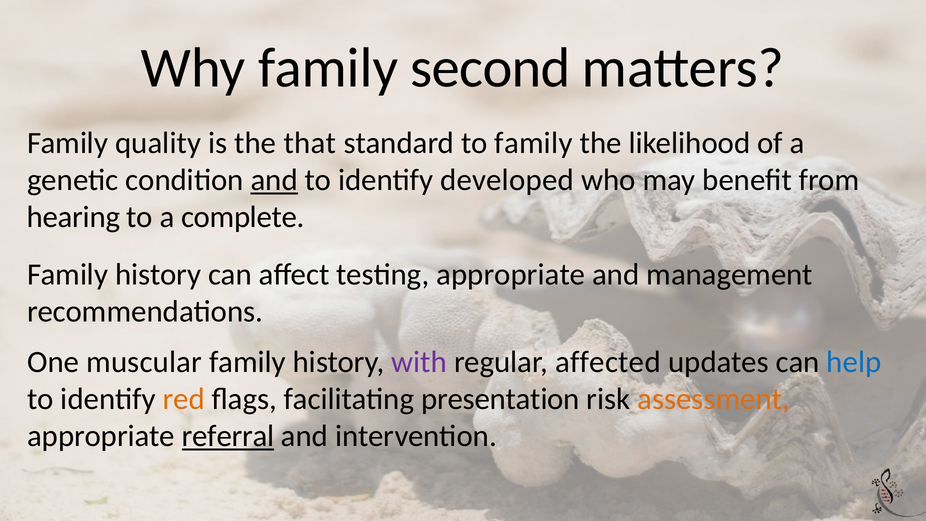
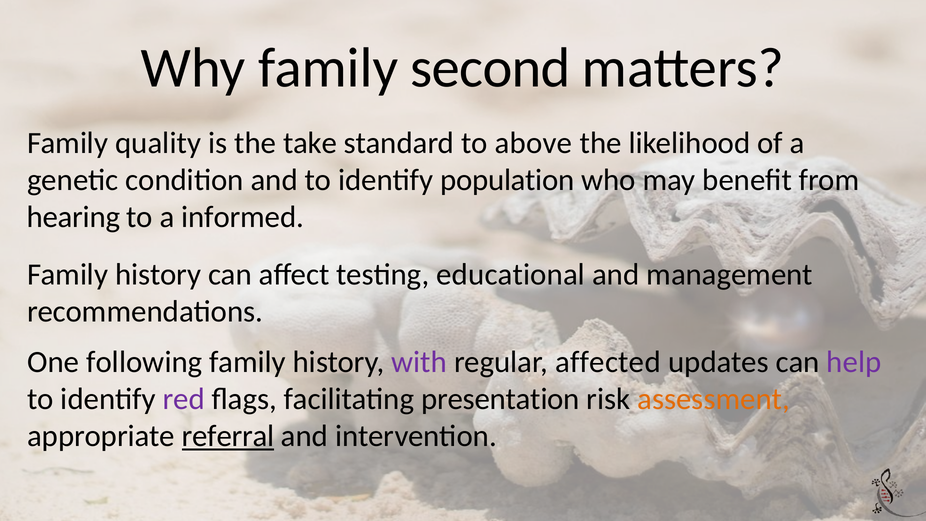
that: that -> take
to family: family -> above
and at (274, 180) underline: present -> none
developed: developed -> population
complete: complete -> informed
testing appropriate: appropriate -> educational
muscular: muscular -> following
help colour: blue -> purple
red colour: orange -> purple
